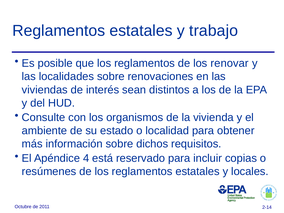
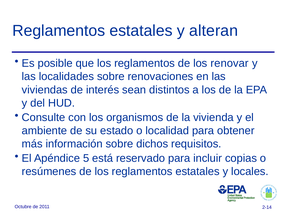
trabajo: trabajo -> alteran
4: 4 -> 5
